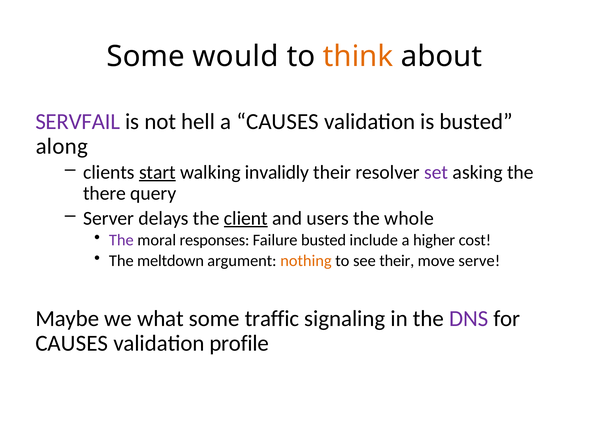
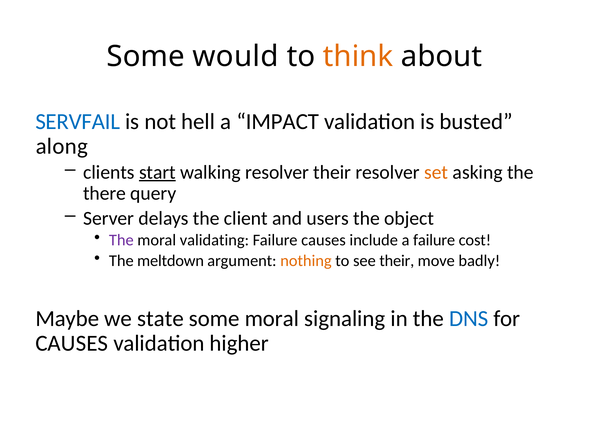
SERVFAIL colour: purple -> blue
a CAUSES: CAUSES -> IMPACT
walking invalidly: invalidly -> resolver
set colour: purple -> orange
client underline: present -> none
whole: whole -> object
responses: responses -> validating
Failure busted: busted -> causes
a higher: higher -> failure
serve: serve -> badly
what: what -> state
some traffic: traffic -> moral
DNS colour: purple -> blue
profile: profile -> higher
